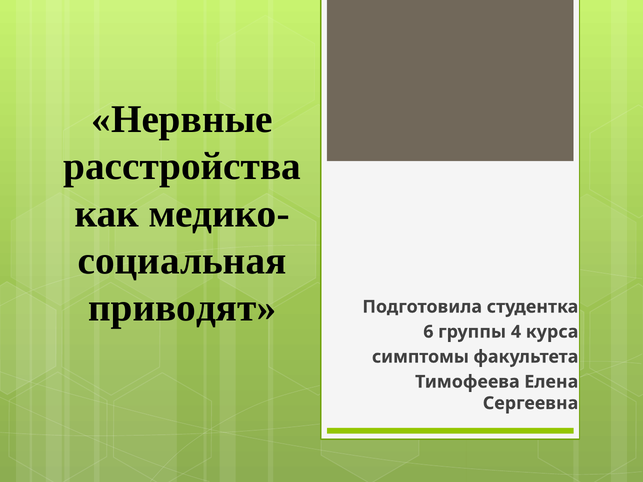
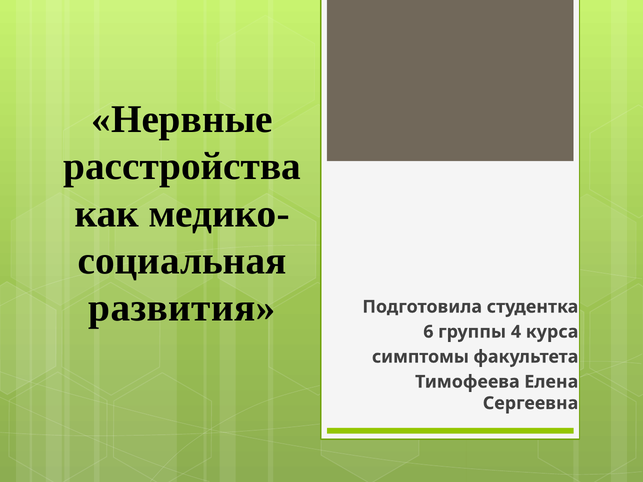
приводят: приводят -> развития
